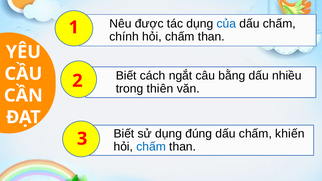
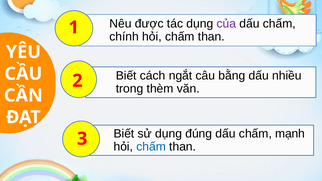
của colour: blue -> purple
thiên: thiên -> thèm
khiến: khiến -> mạnh
